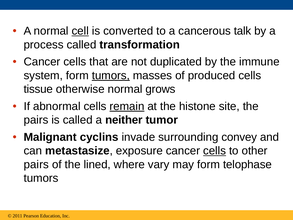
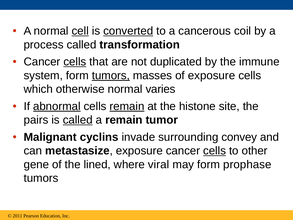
converted underline: none -> present
talk: talk -> coil
cells at (75, 62) underline: none -> present
of produced: produced -> exposure
tissue: tissue -> which
grows: grows -> varies
abnormal underline: none -> present
called at (78, 120) underline: none -> present
a neither: neither -> remain
pairs at (36, 164): pairs -> gene
vary: vary -> viral
telophase: telophase -> prophase
